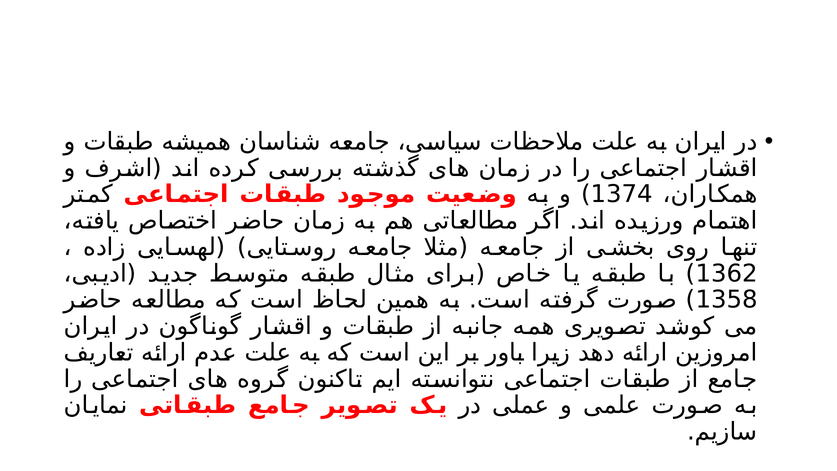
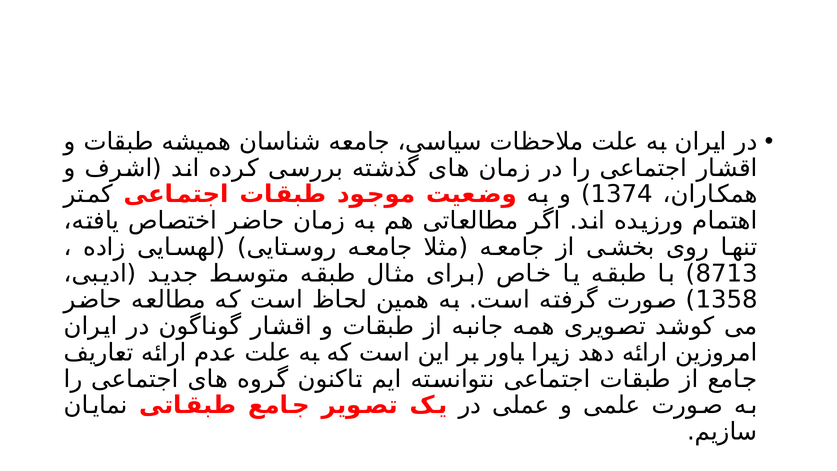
1362: 1362 -> 8713
